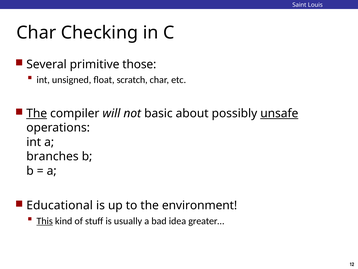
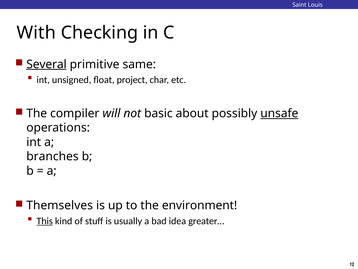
Char at (36, 33): Char -> With
Several underline: none -> present
those: those -> same
scratch: scratch -> project
The at (37, 113) underline: present -> none
Educational: Educational -> Themselves
